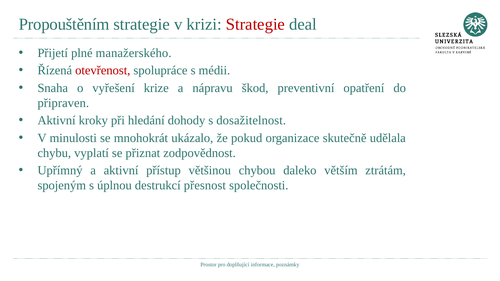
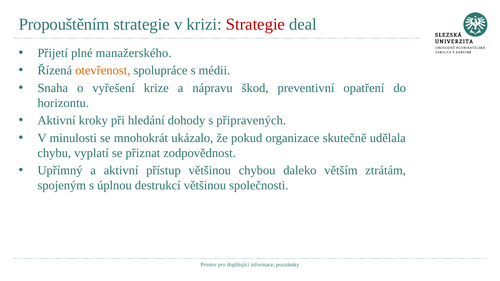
otevřenost colour: red -> orange
připraven: připraven -> horizontu
dosažitelnost: dosažitelnost -> připravených
destrukcí přesnost: přesnost -> většinou
